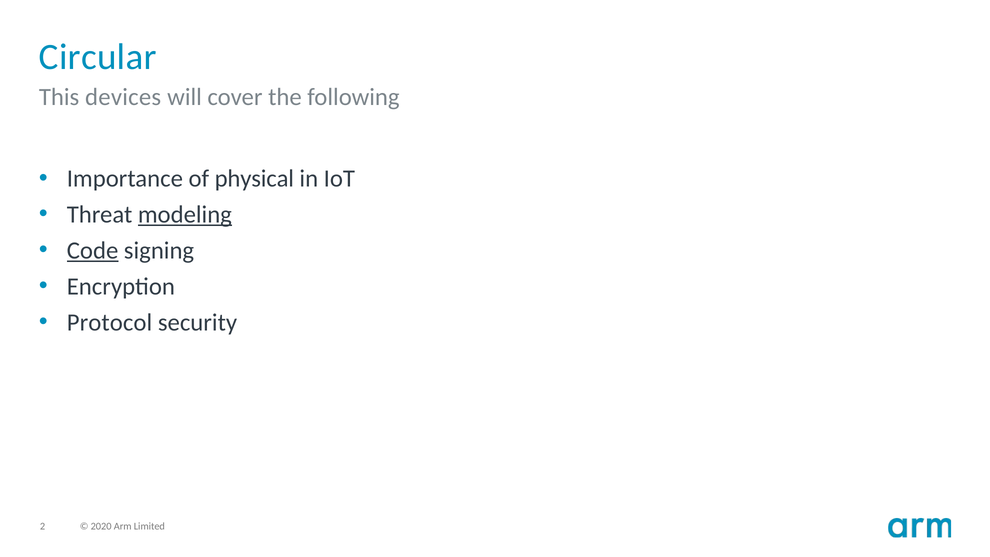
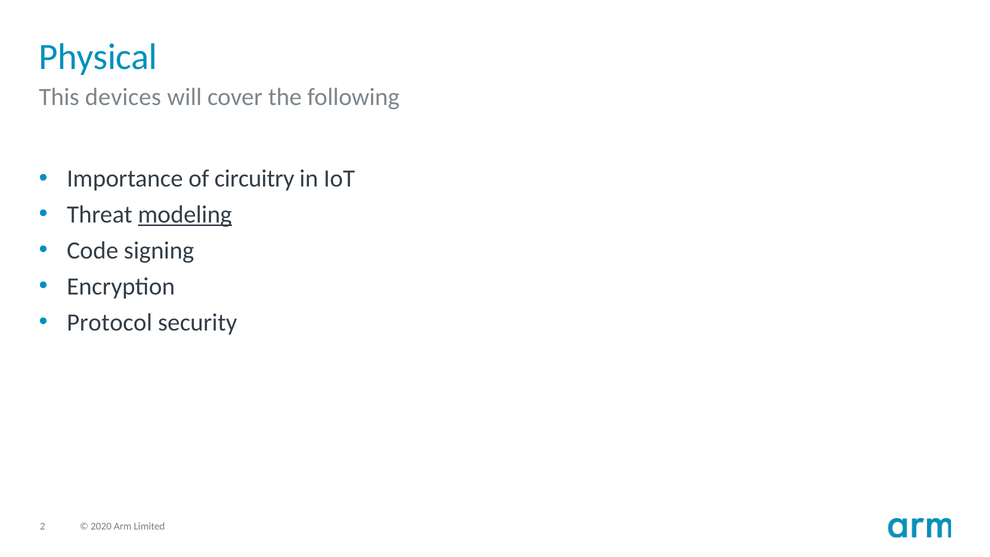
Circular: Circular -> Physical
physical: physical -> circuitry
Code underline: present -> none
